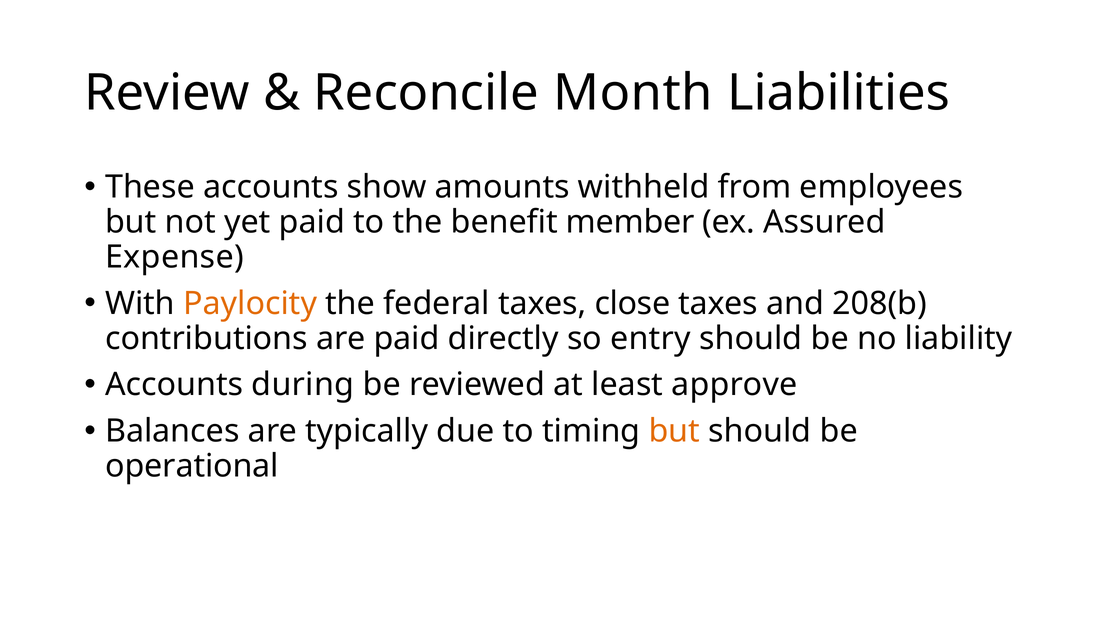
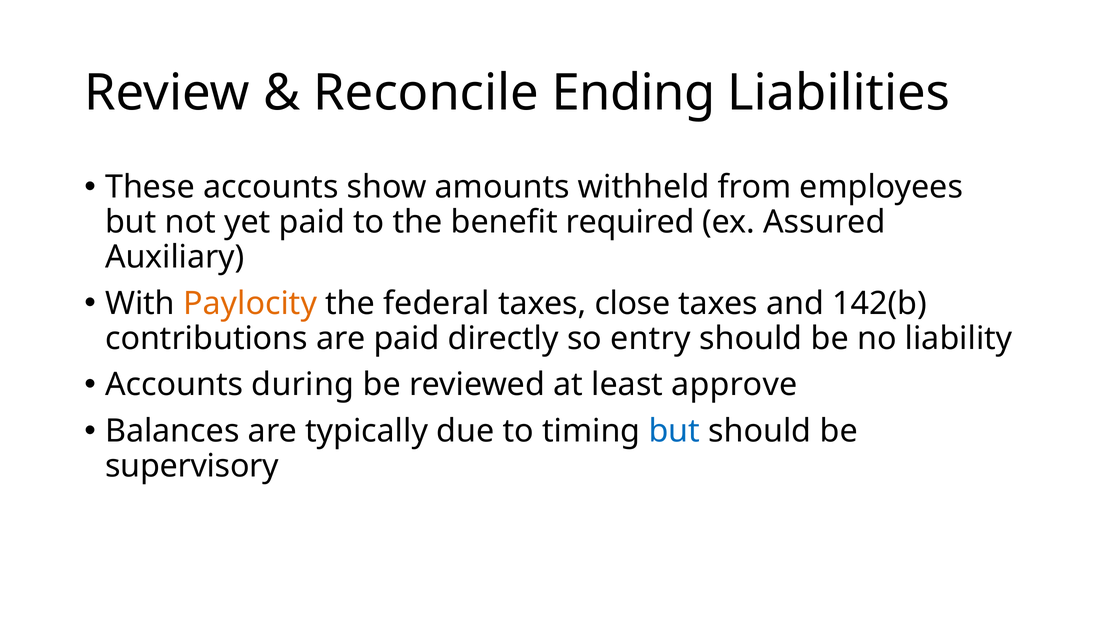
Month: Month -> Ending
member: member -> required
Expense: Expense -> Auxiliary
208(b: 208(b -> 142(b
but at (674, 431) colour: orange -> blue
operational: operational -> supervisory
